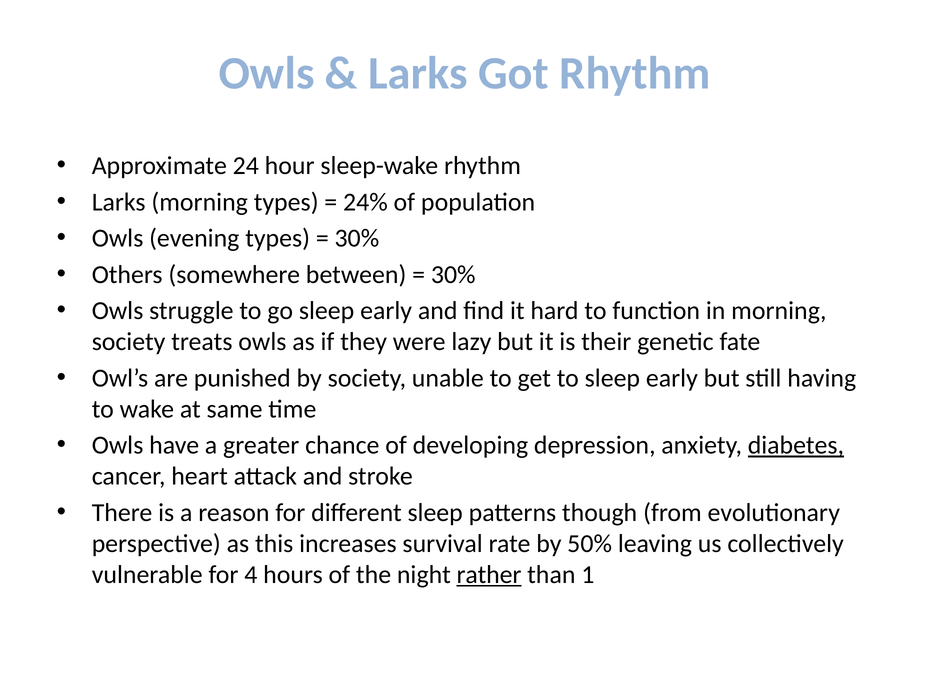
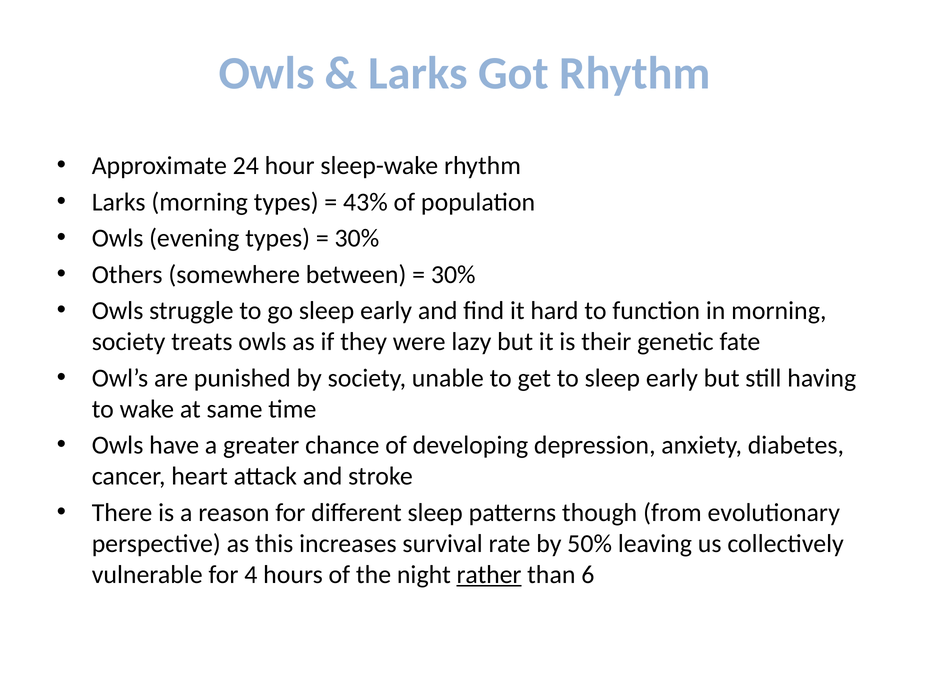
24%: 24% -> 43%
diabetes underline: present -> none
1: 1 -> 6
